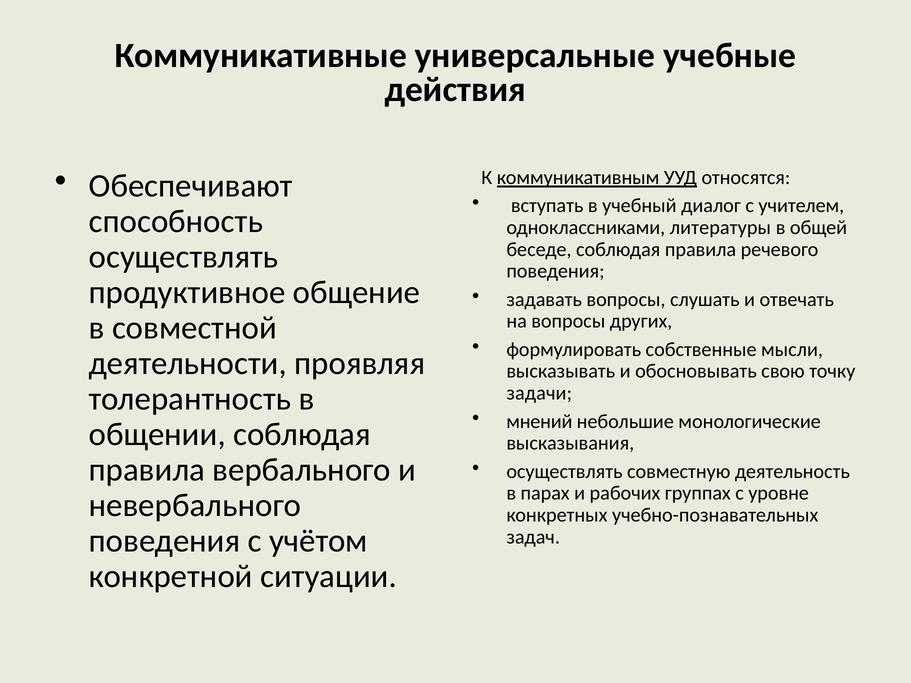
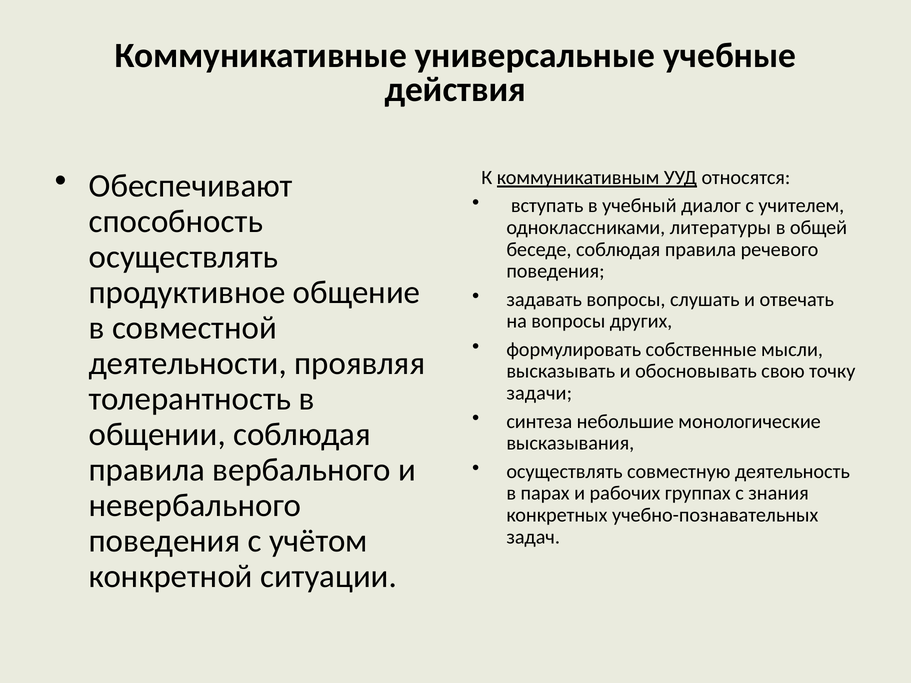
мнений: мнений -> синтеза
уровне: уровне -> знания
